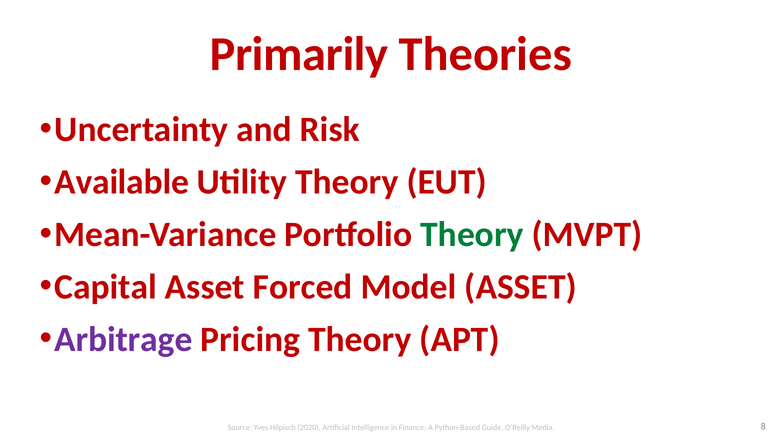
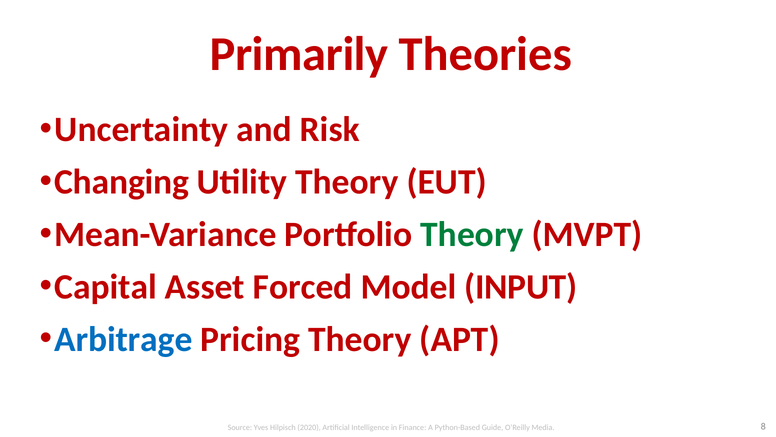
Available: Available -> Changing
Model ASSET: ASSET -> INPUT
Arbitrage colour: purple -> blue
